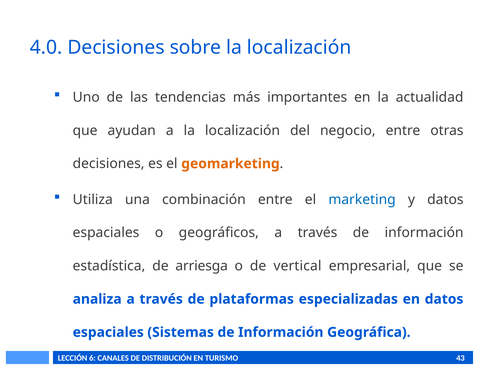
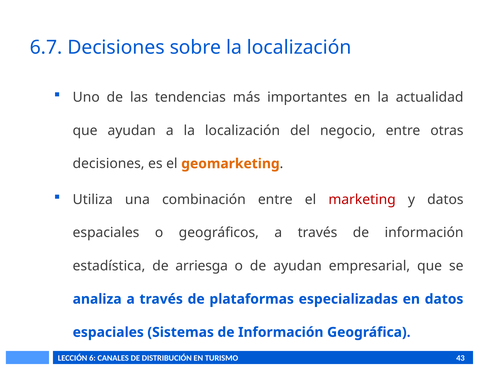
4.0: 4.0 -> 6.7
marketing colour: blue -> red
de vertical: vertical -> ayudan
